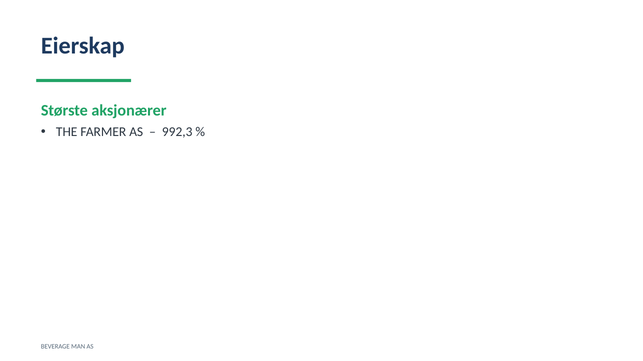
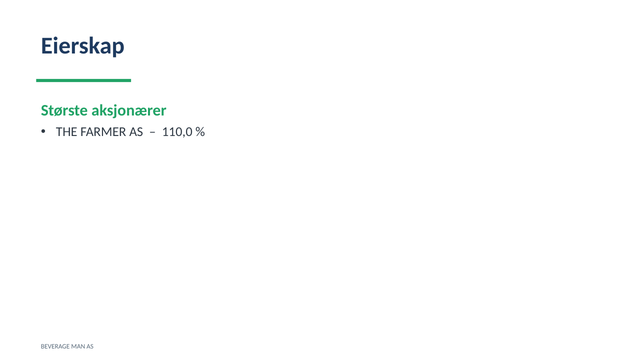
992,3: 992,3 -> 110,0
